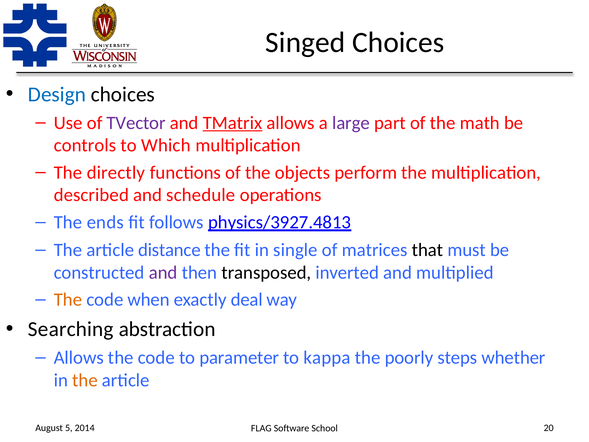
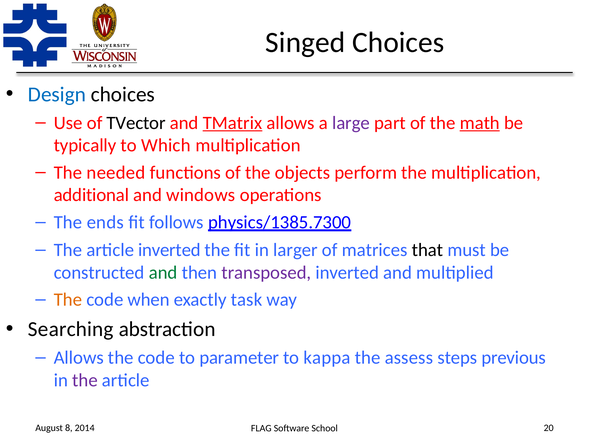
TVector colour: purple -> black
math underline: none -> present
controls: controls -> typically
directly: directly -> needed
described: described -> additional
schedule: schedule -> windows
physics/3927.4813: physics/3927.4813 -> physics/1385.7300
article distance: distance -> inverted
single: single -> larger
and at (163, 272) colour: purple -> green
transposed colour: black -> purple
deal: deal -> task
poorly: poorly -> assess
whether: whether -> previous
the at (85, 380) colour: orange -> purple
5: 5 -> 8
